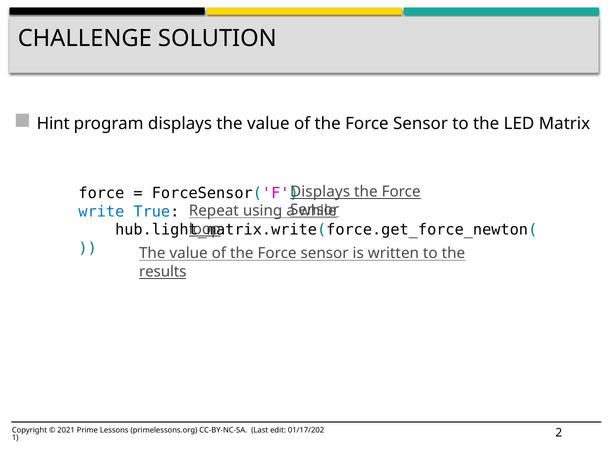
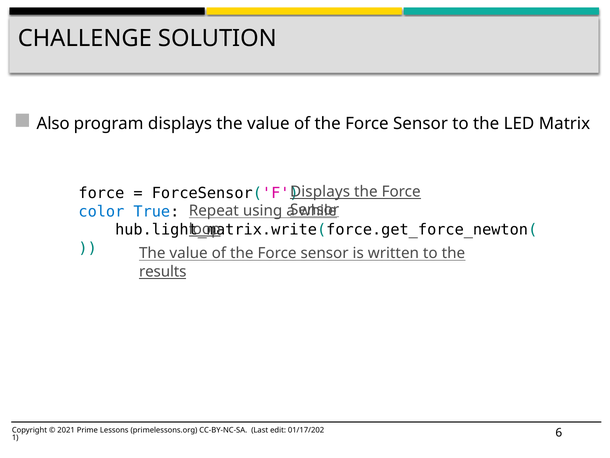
Hint: Hint -> Also
write: write -> color
2: 2 -> 6
